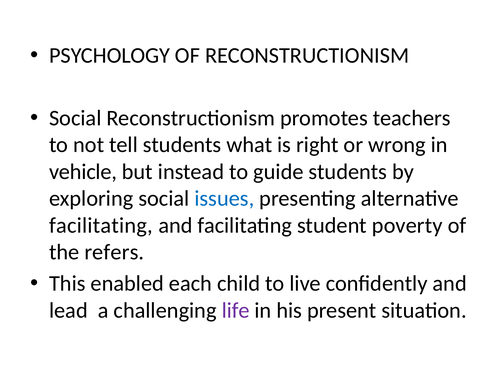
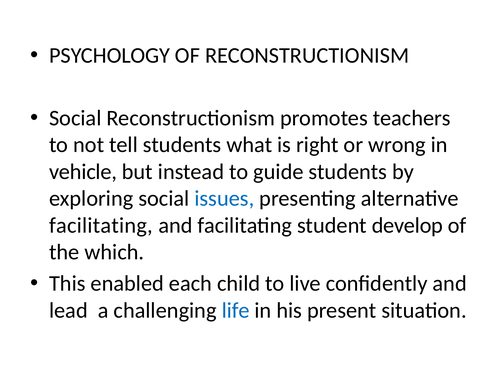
poverty: poverty -> develop
refers: refers -> which
life colour: purple -> blue
